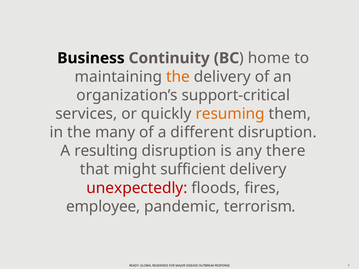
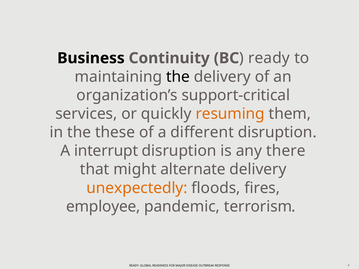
home at (269, 58): home -> ready
the at (178, 77) colour: orange -> black
many: many -> these
resulting: resulting -> interrupt
sufficient: sufficient -> alternate
unexpectedly colour: red -> orange
